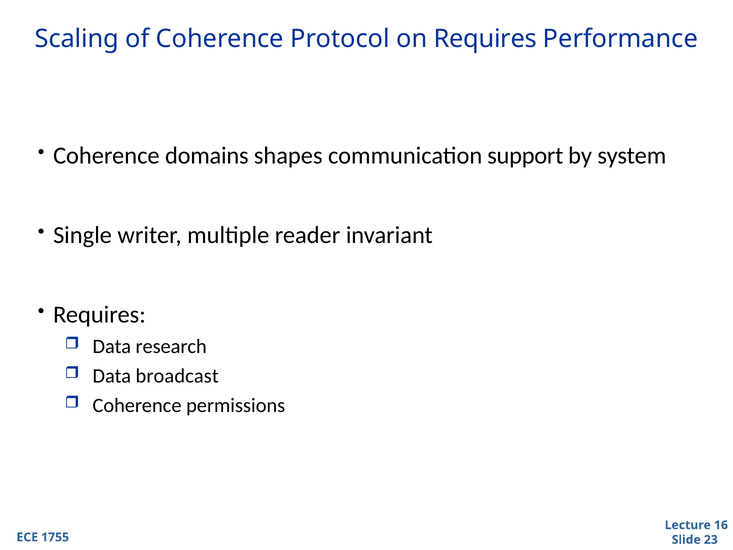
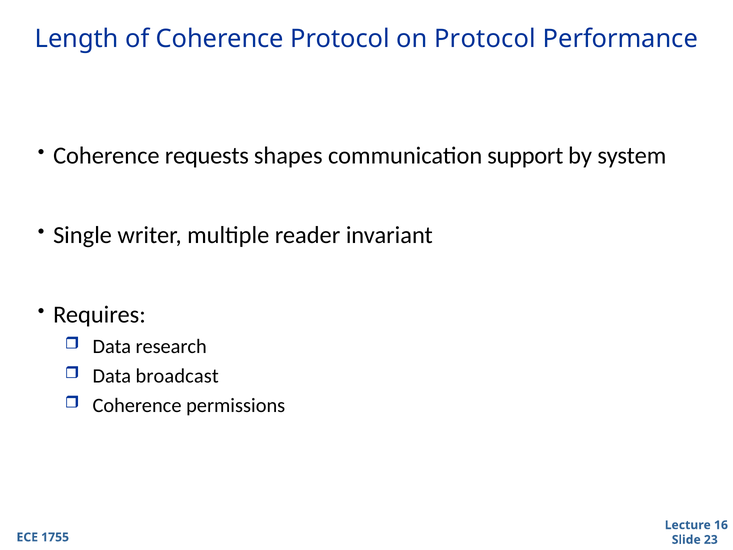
Scaling: Scaling -> Length
on Requires: Requires -> Protocol
domains: domains -> requests
